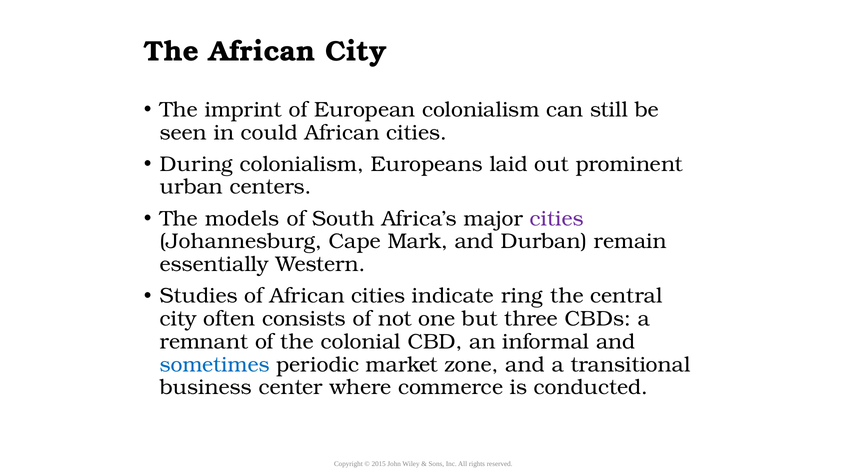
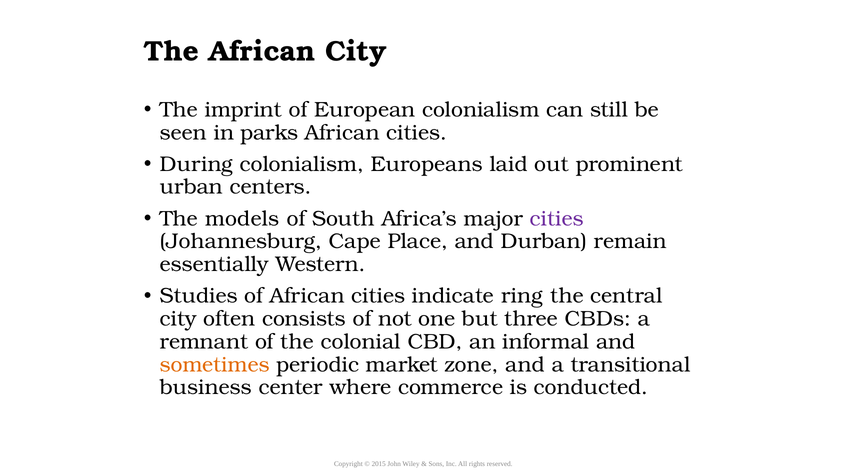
could: could -> parks
Mark: Mark -> Place
sometimes colour: blue -> orange
